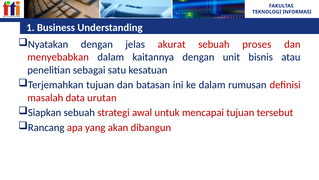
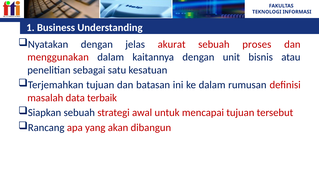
menyebabkan: menyebabkan -> menggunakan
urutan: urutan -> terbaik
